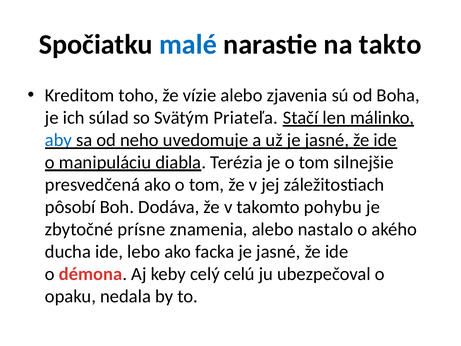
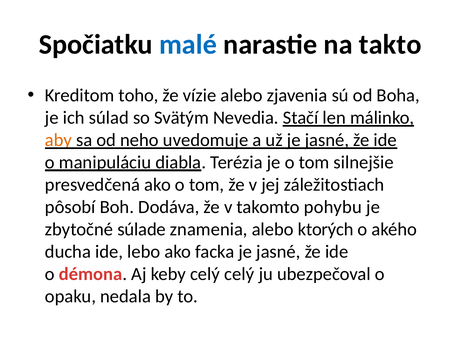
Priateľa: Priateľa -> Nevedia
aby colour: blue -> orange
prísne: prísne -> súlade
nastalo: nastalo -> ktorých
celý celú: celú -> celý
